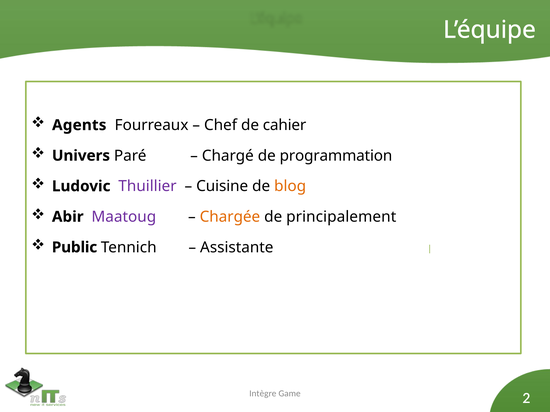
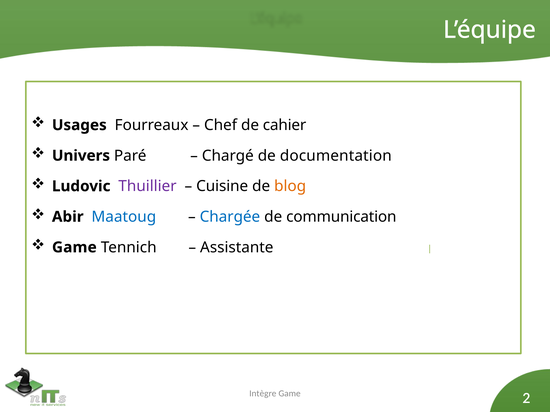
Agents: Agents -> Usages
programmation: programmation -> documentation
Maatoug colour: purple -> blue
Chargée colour: orange -> blue
principalement: principalement -> communication
Public at (74, 248): Public -> Game
